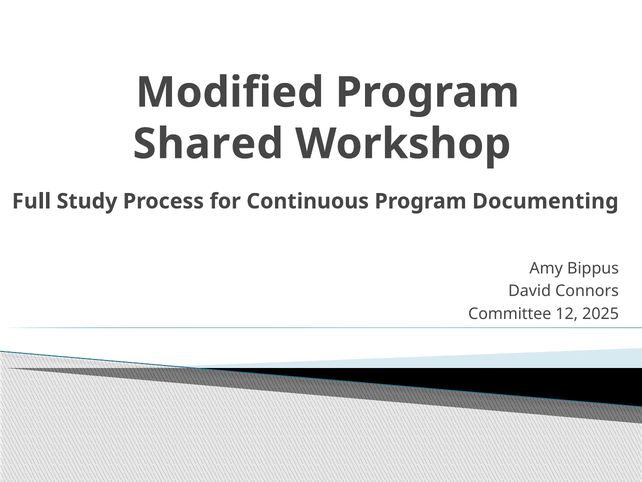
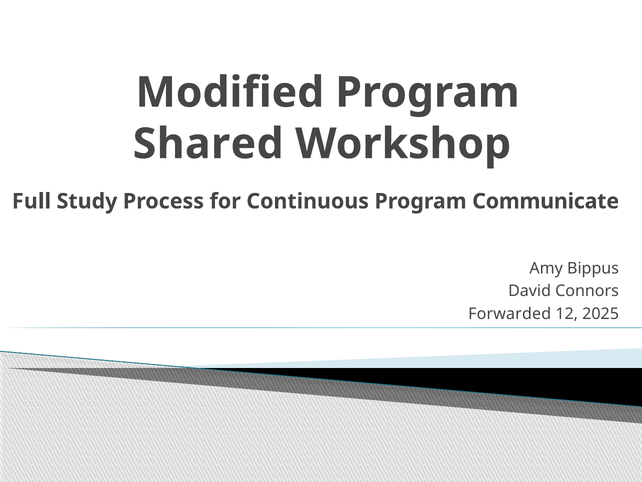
Documenting: Documenting -> Communicate
Committee: Committee -> Forwarded
